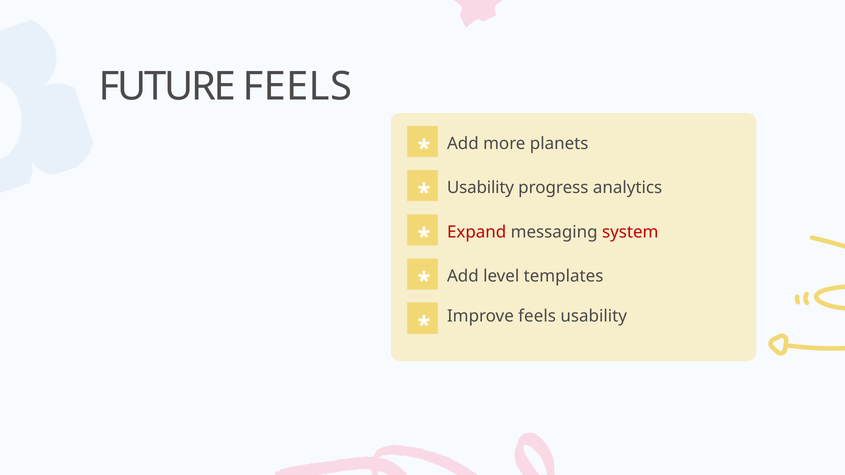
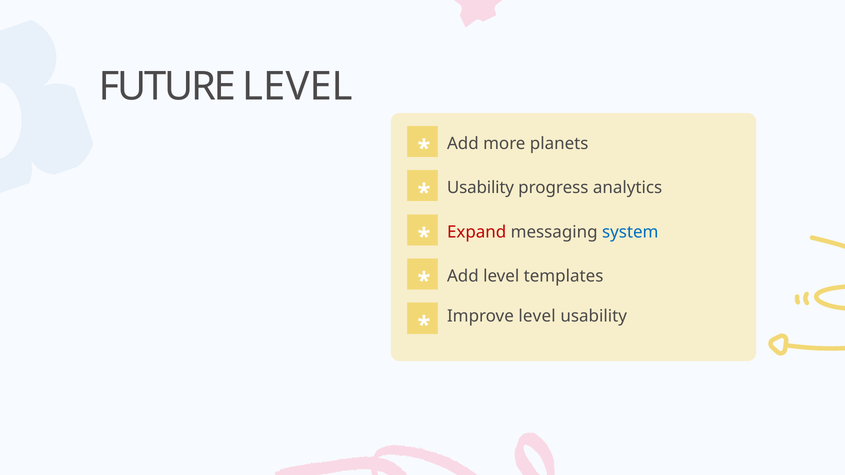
FUTURE FEELS: FEELS -> LEVEL
system colour: red -> blue
Improve feels: feels -> level
